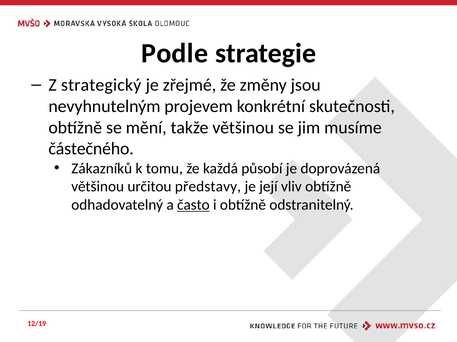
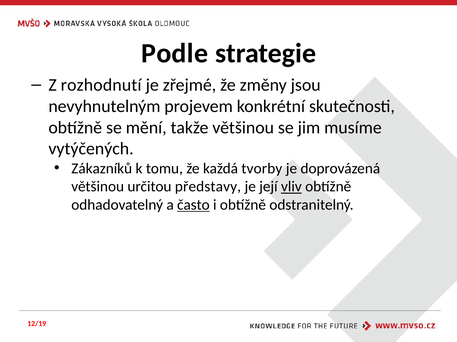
strategický: strategický -> rozhodnutí
částečného: částečného -> vytýčených
působí: působí -> tvorby
vliv underline: none -> present
